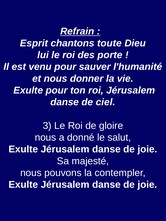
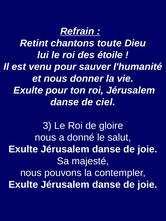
Esprit: Esprit -> Retint
porte: porte -> étoile
